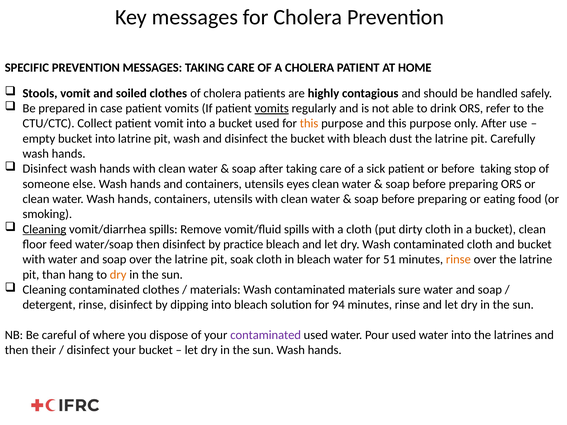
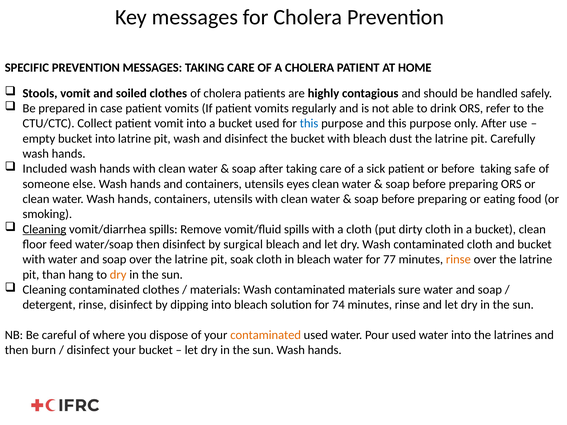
vomits at (272, 108) underline: present -> none
this at (309, 124) colour: orange -> blue
Disinfect at (45, 169): Disinfect -> Included
stop: stop -> safe
practice: practice -> surgical
51: 51 -> 77
94: 94 -> 74
contaminated at (266, 335) colour: purple -> orange
their: their -> burn
